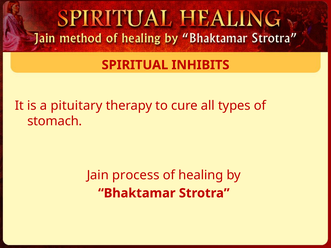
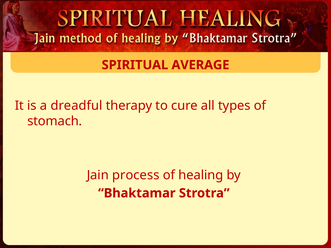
INHIBITS: INHIBITS -> AVERAGE
pituitary: pituitary -> dreadful
